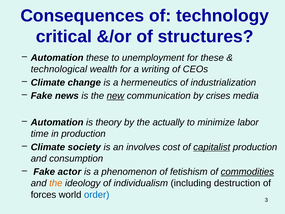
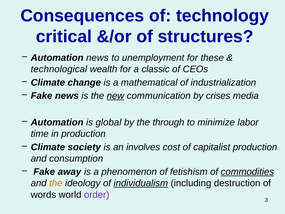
Automation these: these -> news
writing: writing -> classic
hermeneutics: hermeneutics -> mathematical
theory: theory -> global
actually: actually -> through
capitalist underline: present -> none
actor: actor -> away
individualism underline: none -> present
forces: forces -> words
order colour: blue -> purple
